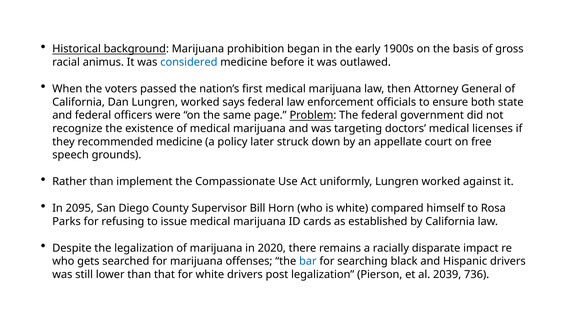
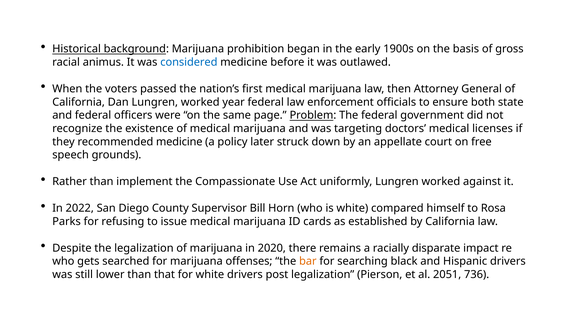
says: says -> year
2095: 2095 -> 2022
bar colour: blue -> orange
2039: 2039 -> 2051
